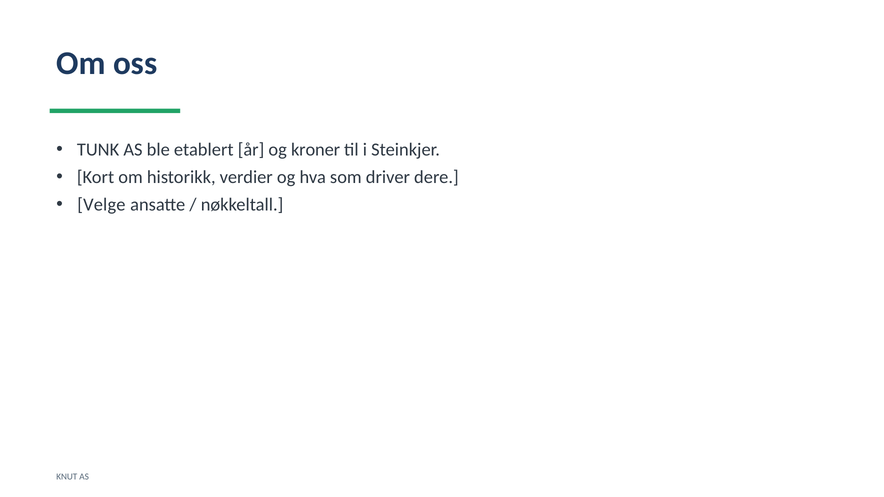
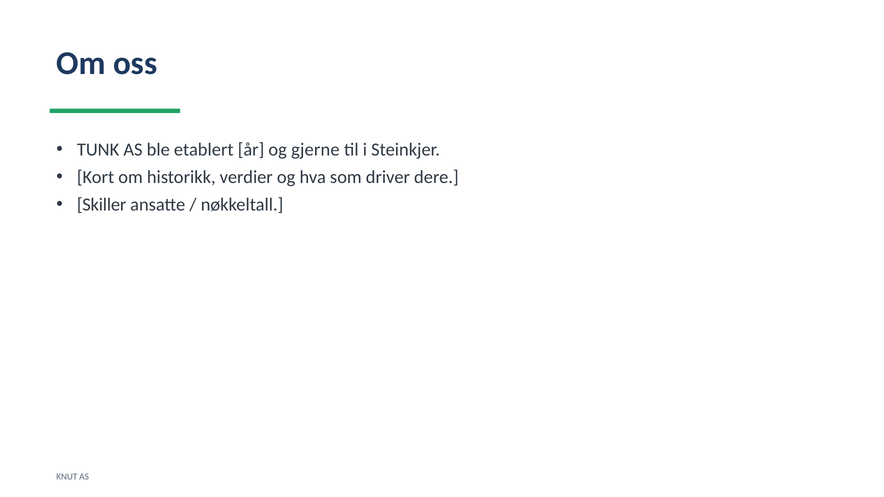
kroner: kroner -> gjerne
Velge: Velge -> Skiller
